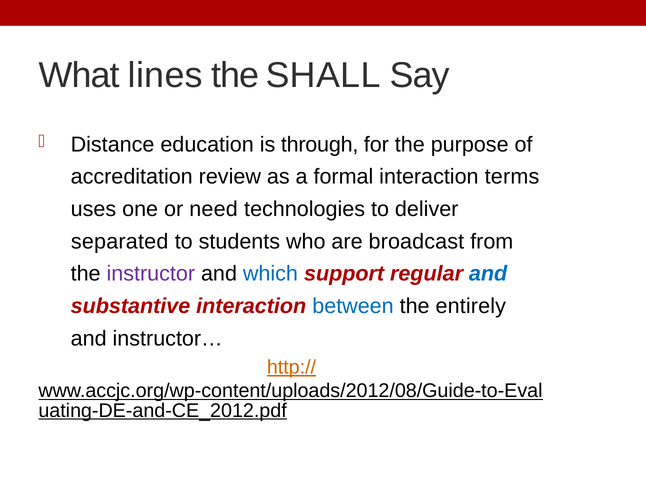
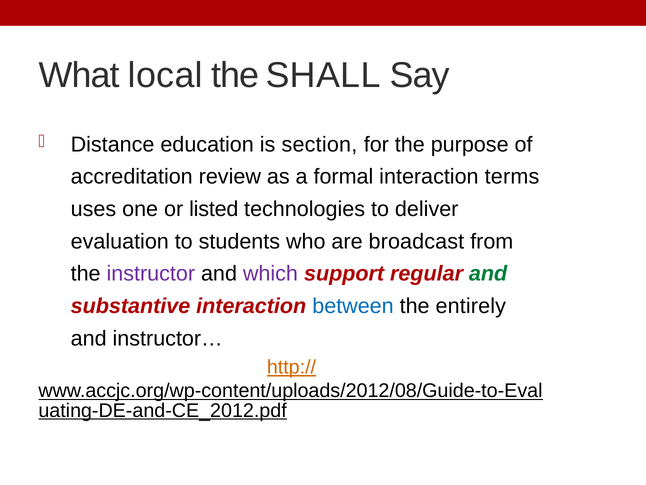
lines: lines -> local
through: through -> section
need: need -> listed
separated: separated -> evaluation
which colour: blue -> purple
and at (488, 274) colour: blue -> green
